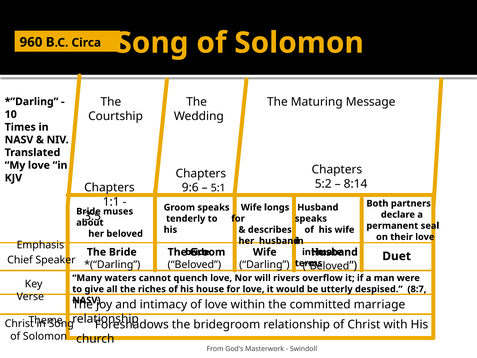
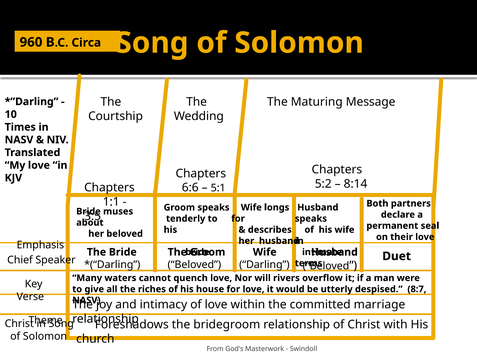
9:6: 9:6 -> 6:6
